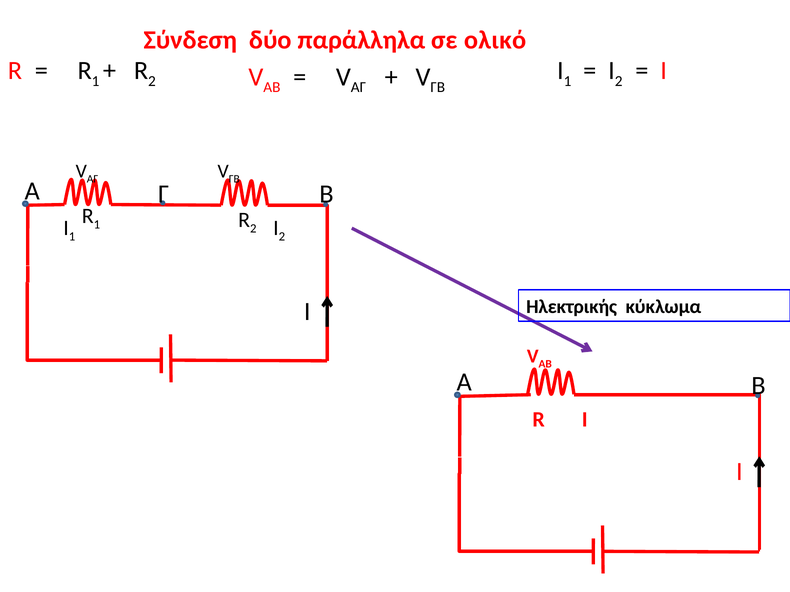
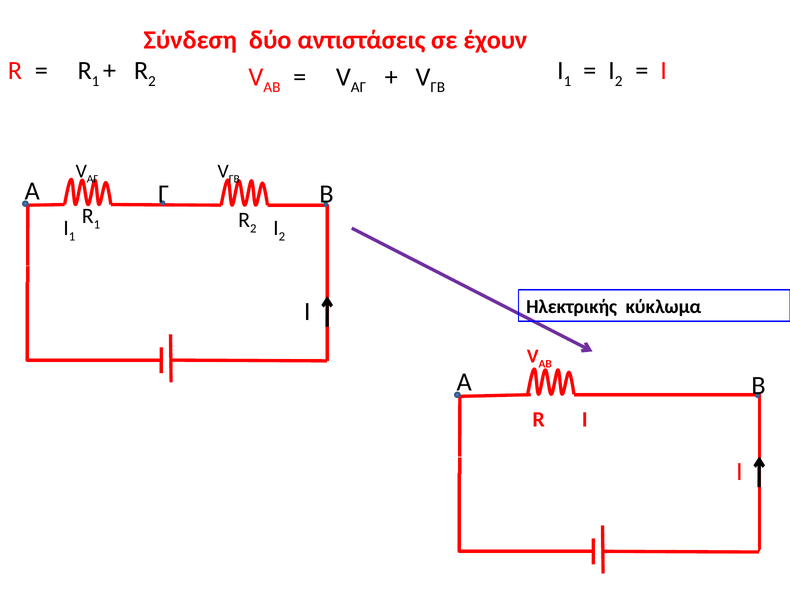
παράλληλα: παράλληλα -> αντιστάσεις
ολικό: ολικό -> έχουν
